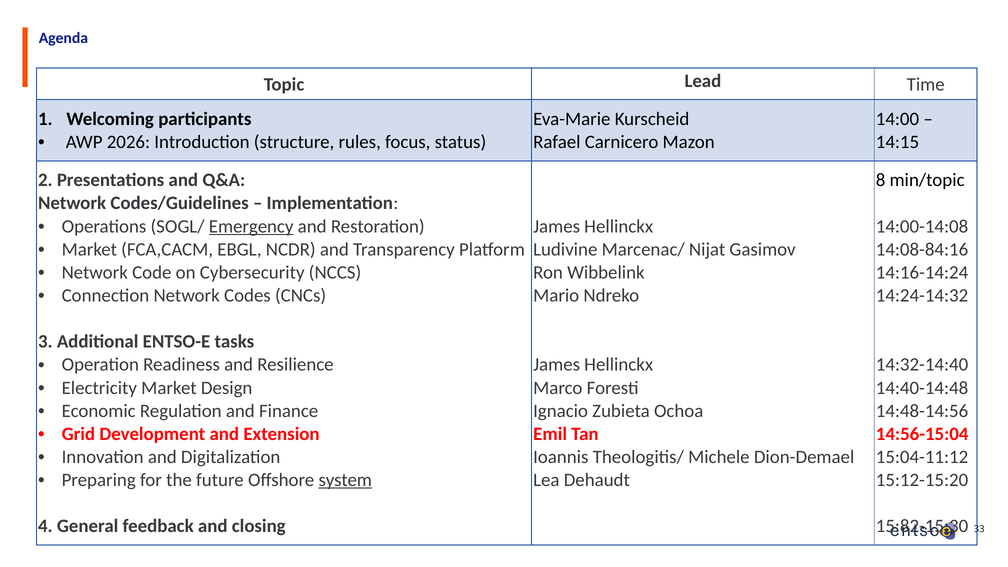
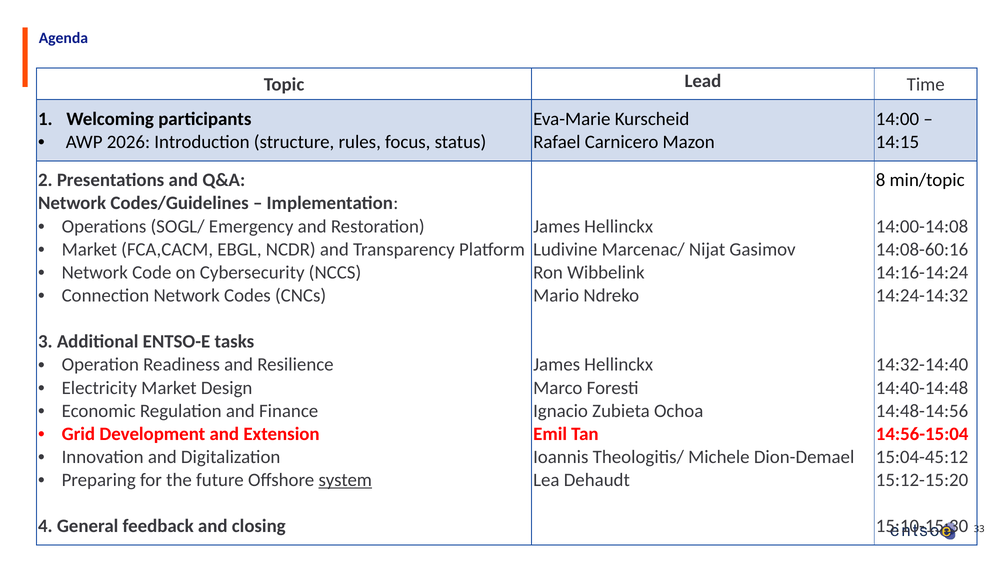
Emergency underline: present -> none
14:08-84:16: 14:08-84:16 -> 14:08-60:16
15:04-11:12: 15:04-11:12 -> 15:04-45:12
15:82-15:30: 15:82-15:30 -> 15:10-15:30
